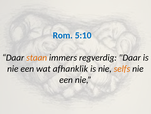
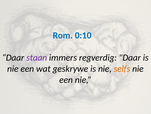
5:10: 5:10 -> 0:10
staan colour: orange -> purple
afhanklik: afhanklik -> geskrywe
